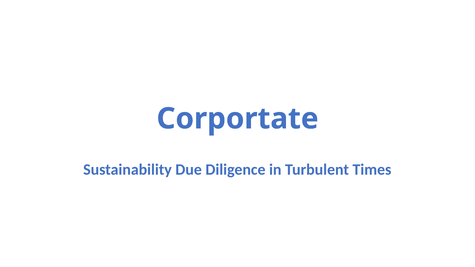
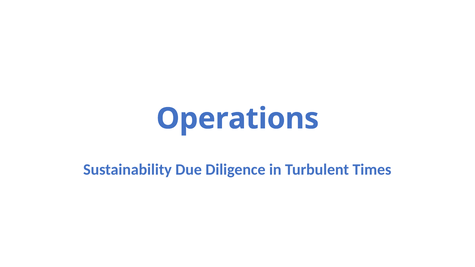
Corportate: Corportate -> Operations
